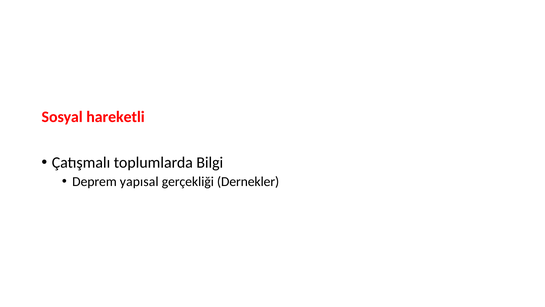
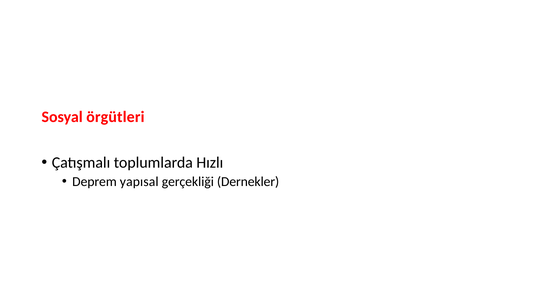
hareketli: hareketli -> örgütleri
Bilgi: Bilgi -> Hızlı
